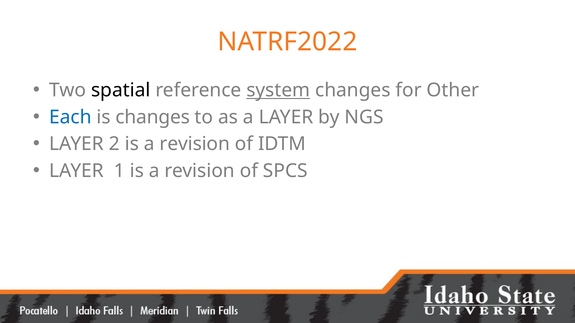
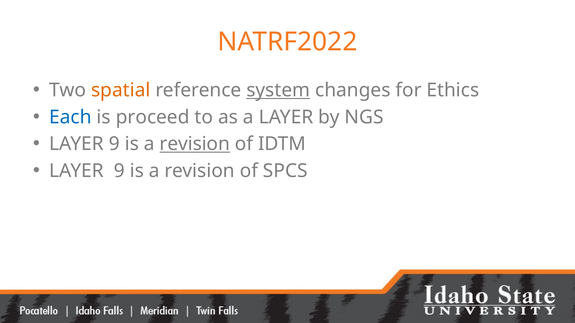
spatial colour: black -> orange
Other: Other -> Ethics
is changes: changes -> proceed
2 at (114, 144): 2 -> 9
revision at (195, 144) underline: none -> present
1 at (119, 171): 1 -> 9
